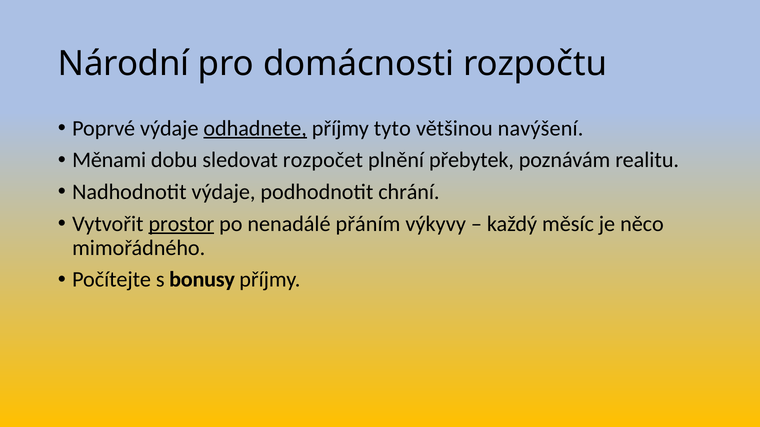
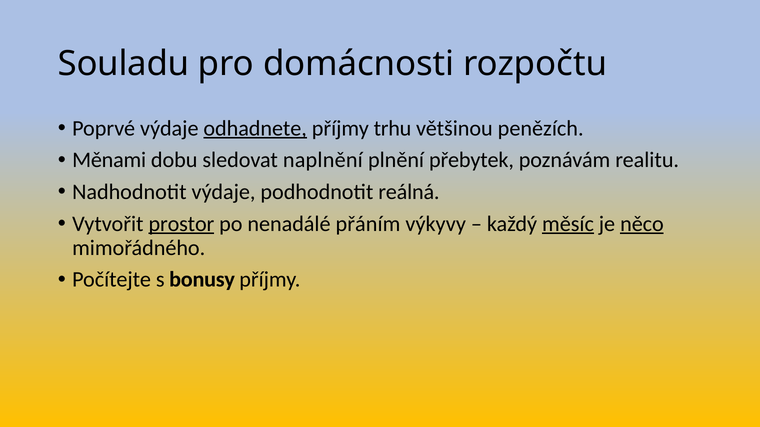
Národní: Národní -> Souladu
tyto: tyto -> trhu
navýšení: navýšení -> penězích
rozpočet: rozpočet -> naplnění
chrání: chrání -> reálná
měsíc underline: none -> present
něco underline: none -> present
